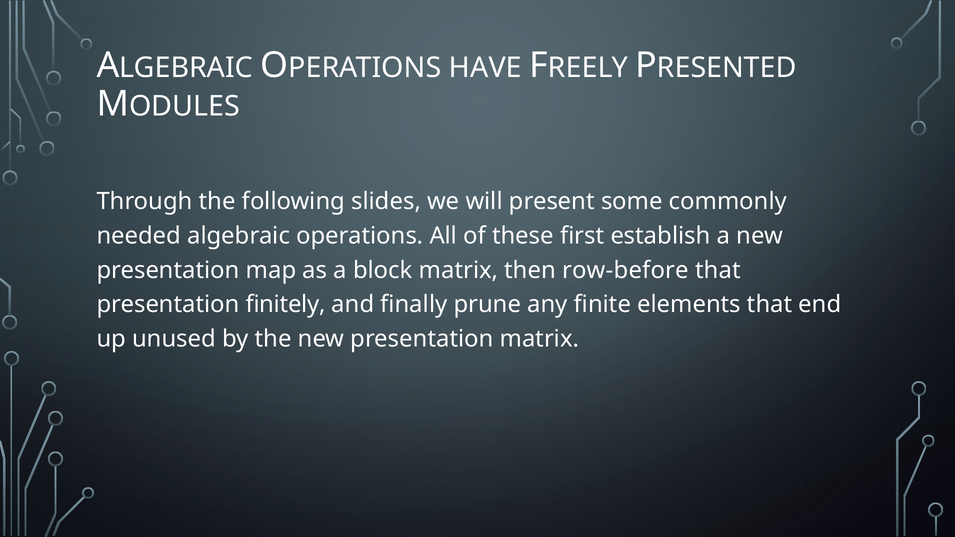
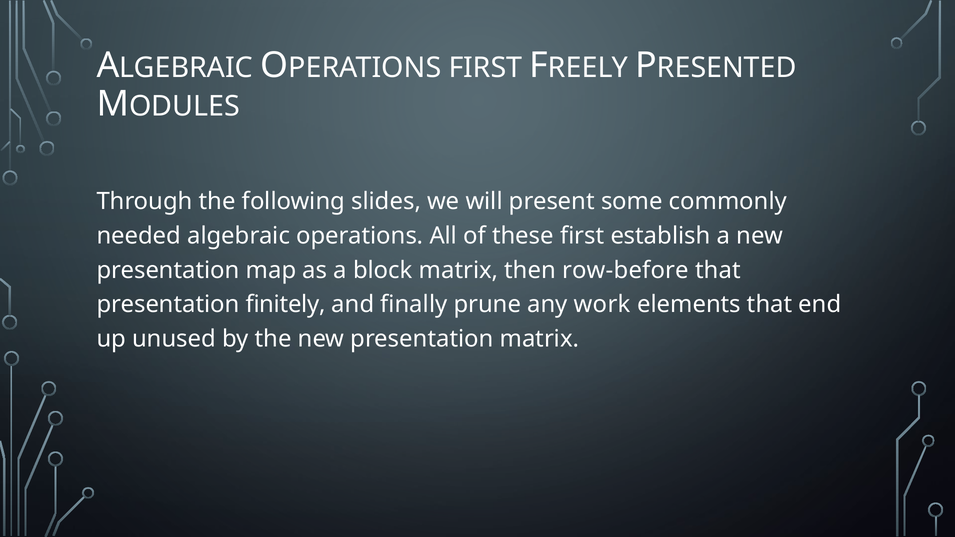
HAVE at (485, 68): HAVE -> FIRST
finite: finite -> work
